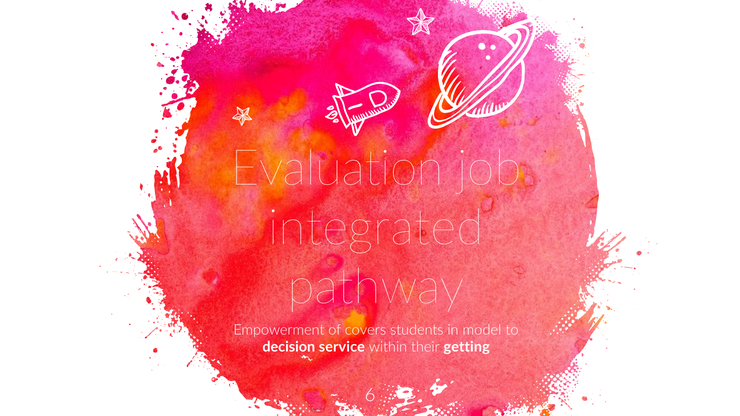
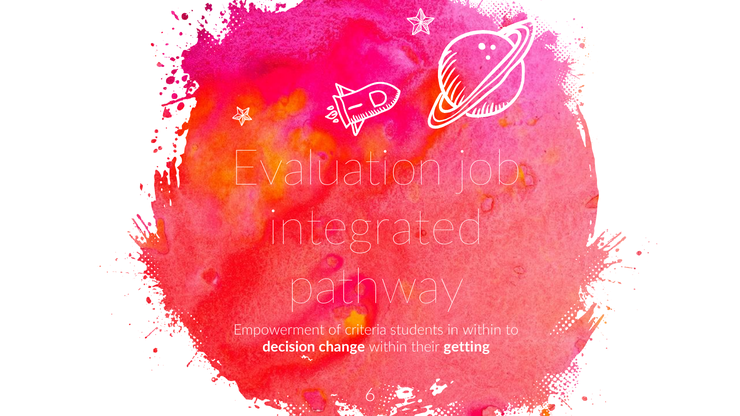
covers: covers -> criteria
in model: model -> within
service: service -> change
